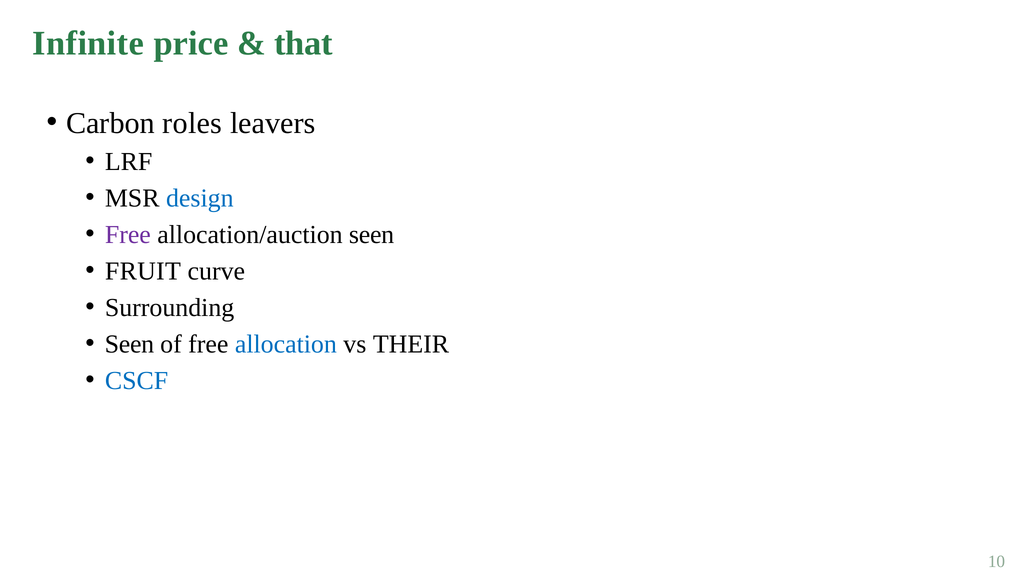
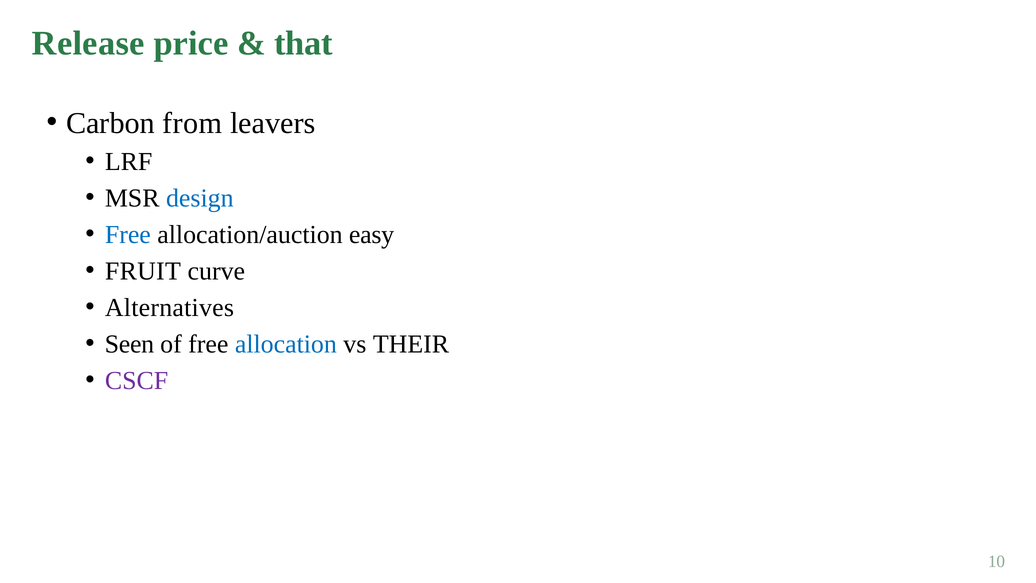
Infinite: Infinite -> Release
roles: roles -> from
Free at (128, 235) colour: purple -> blue
allocation/auction seen: seen -> easy
Surrounding: Surrounding -> Alternatives
CSCF colour: blue -> purple
